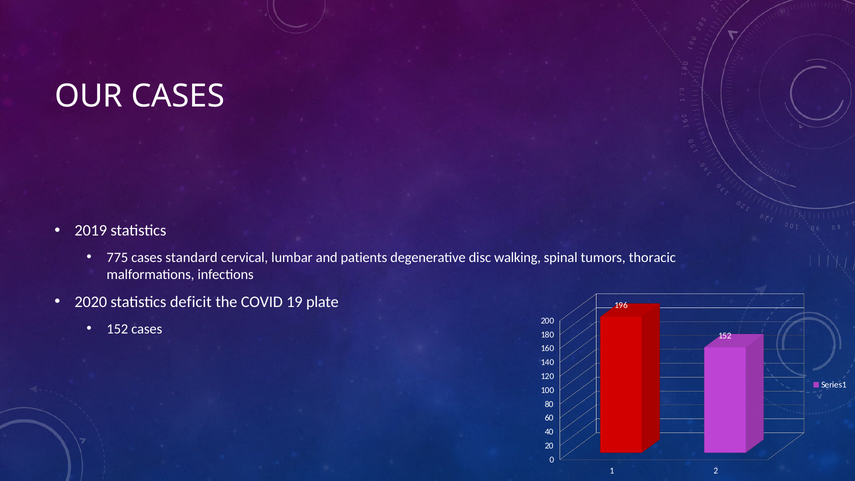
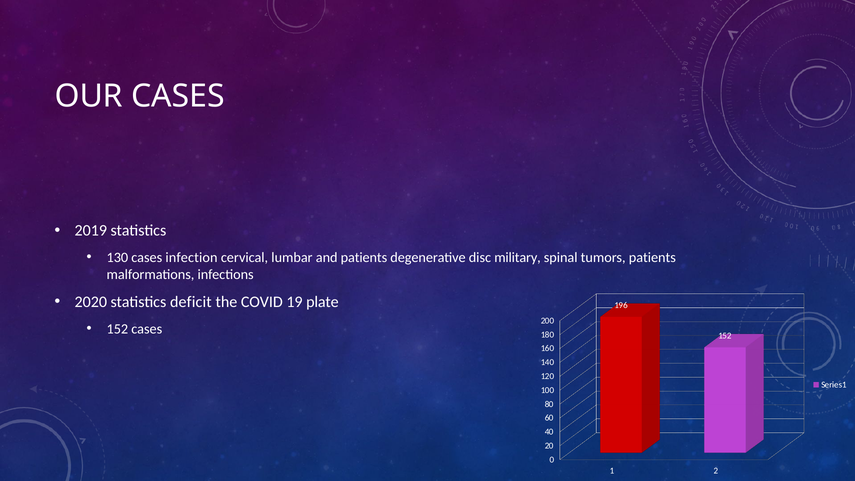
775: 775 -> 130
standard: standard -> infection
walking: walking -> military
tumors thoracic: thoracic -> patients
